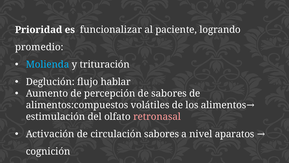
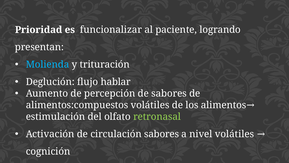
promedio: promedio -> presentan
retronasal colour: pink -> light green
nivel aparatos: aparatos -> volátiles
